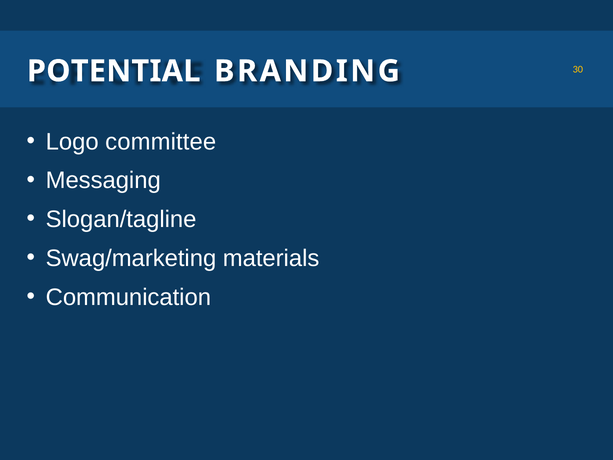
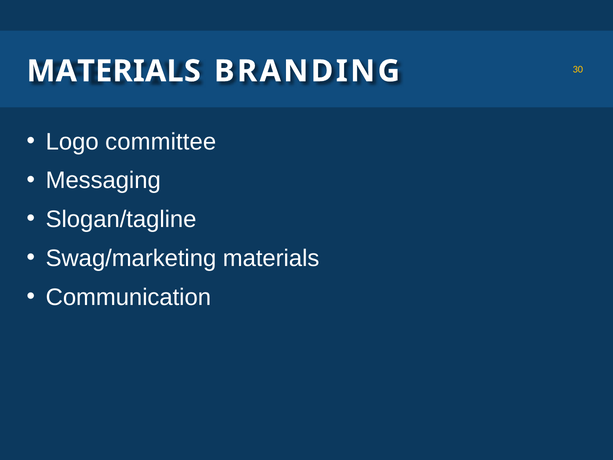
POTENTIAL at (114, 71): POTENTIAL -> MATERIALS
